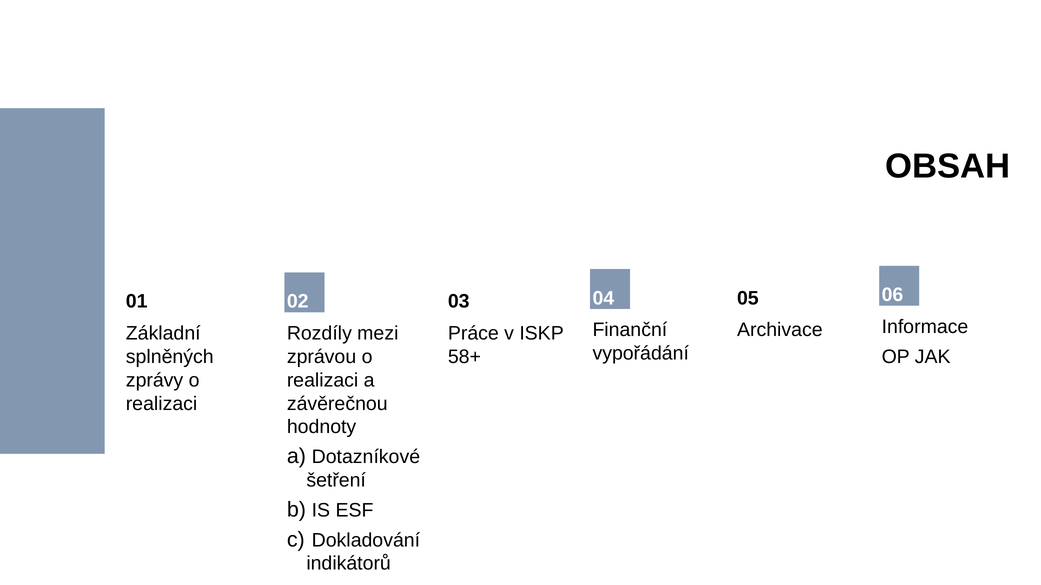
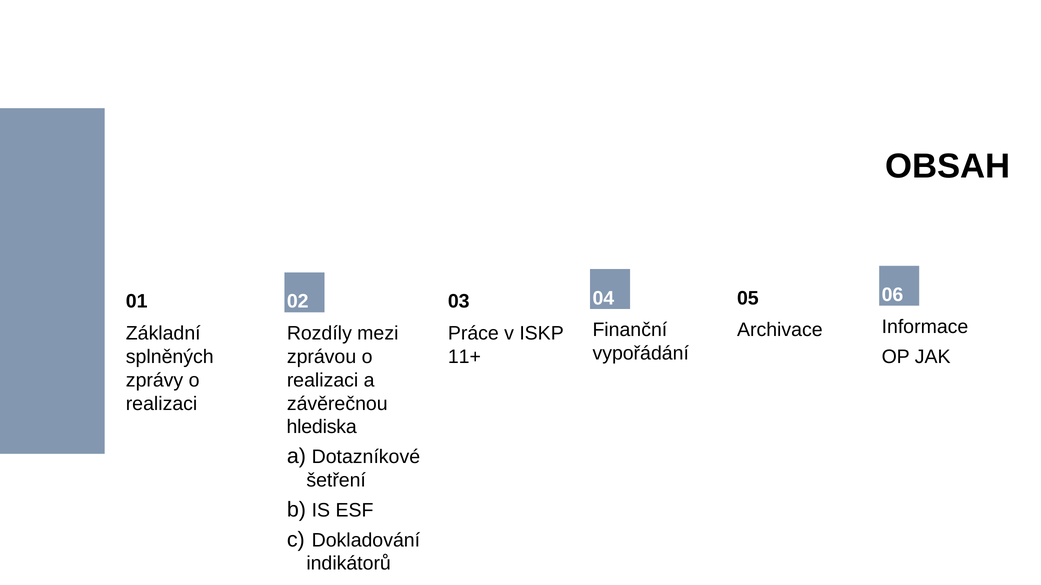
58+: 58+ -> 11+
hodnoty: hodnoty -> hlediska
